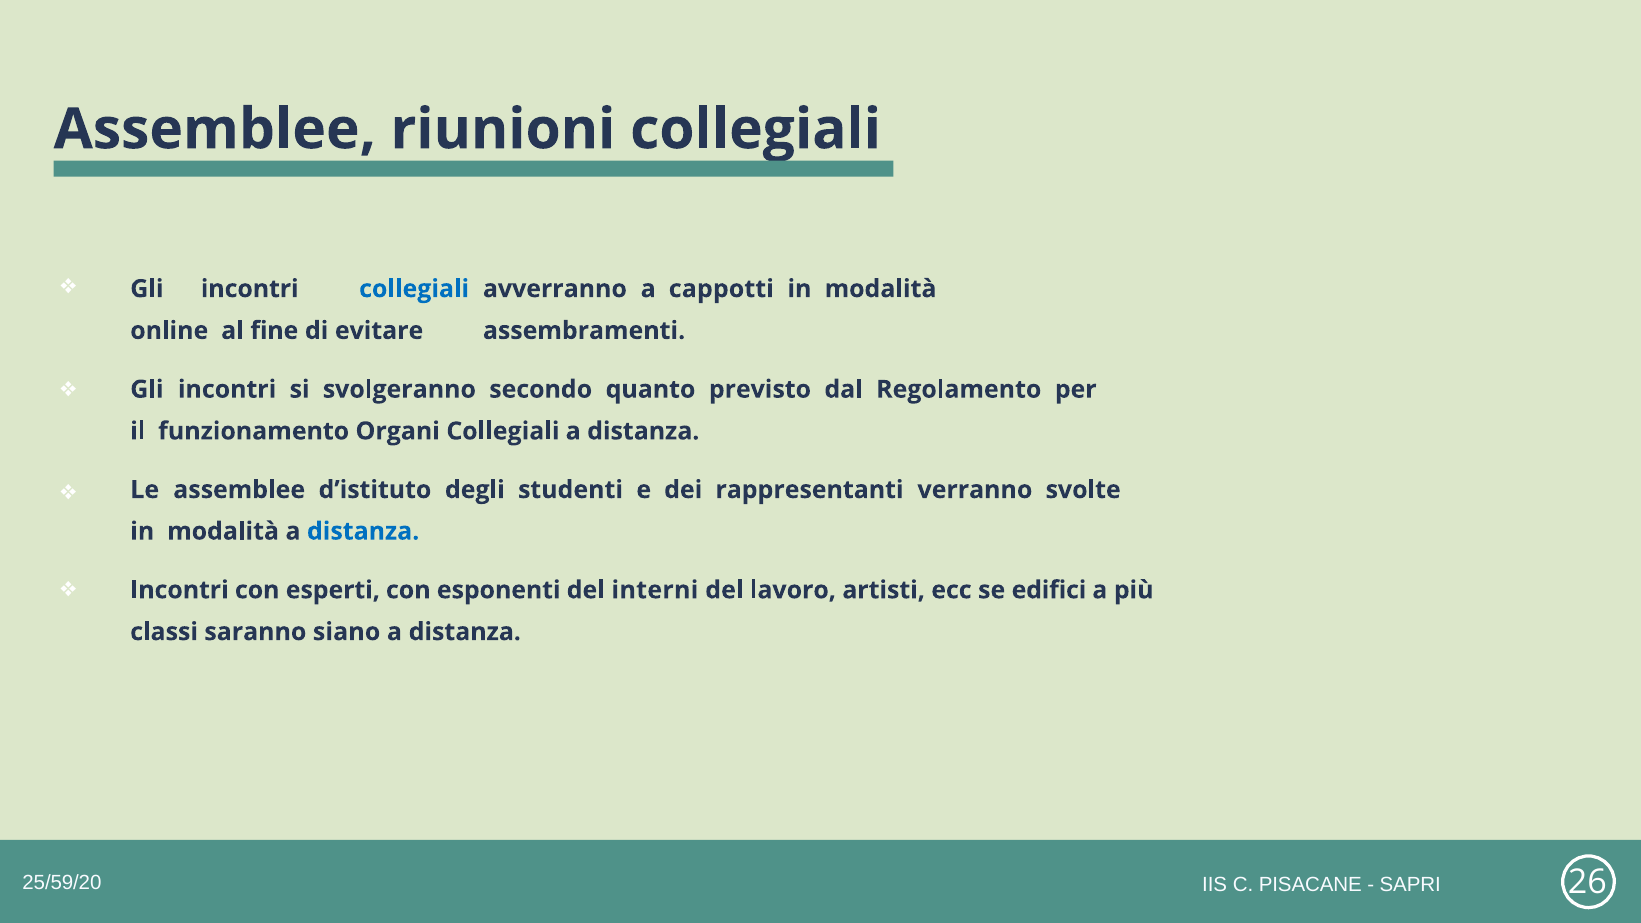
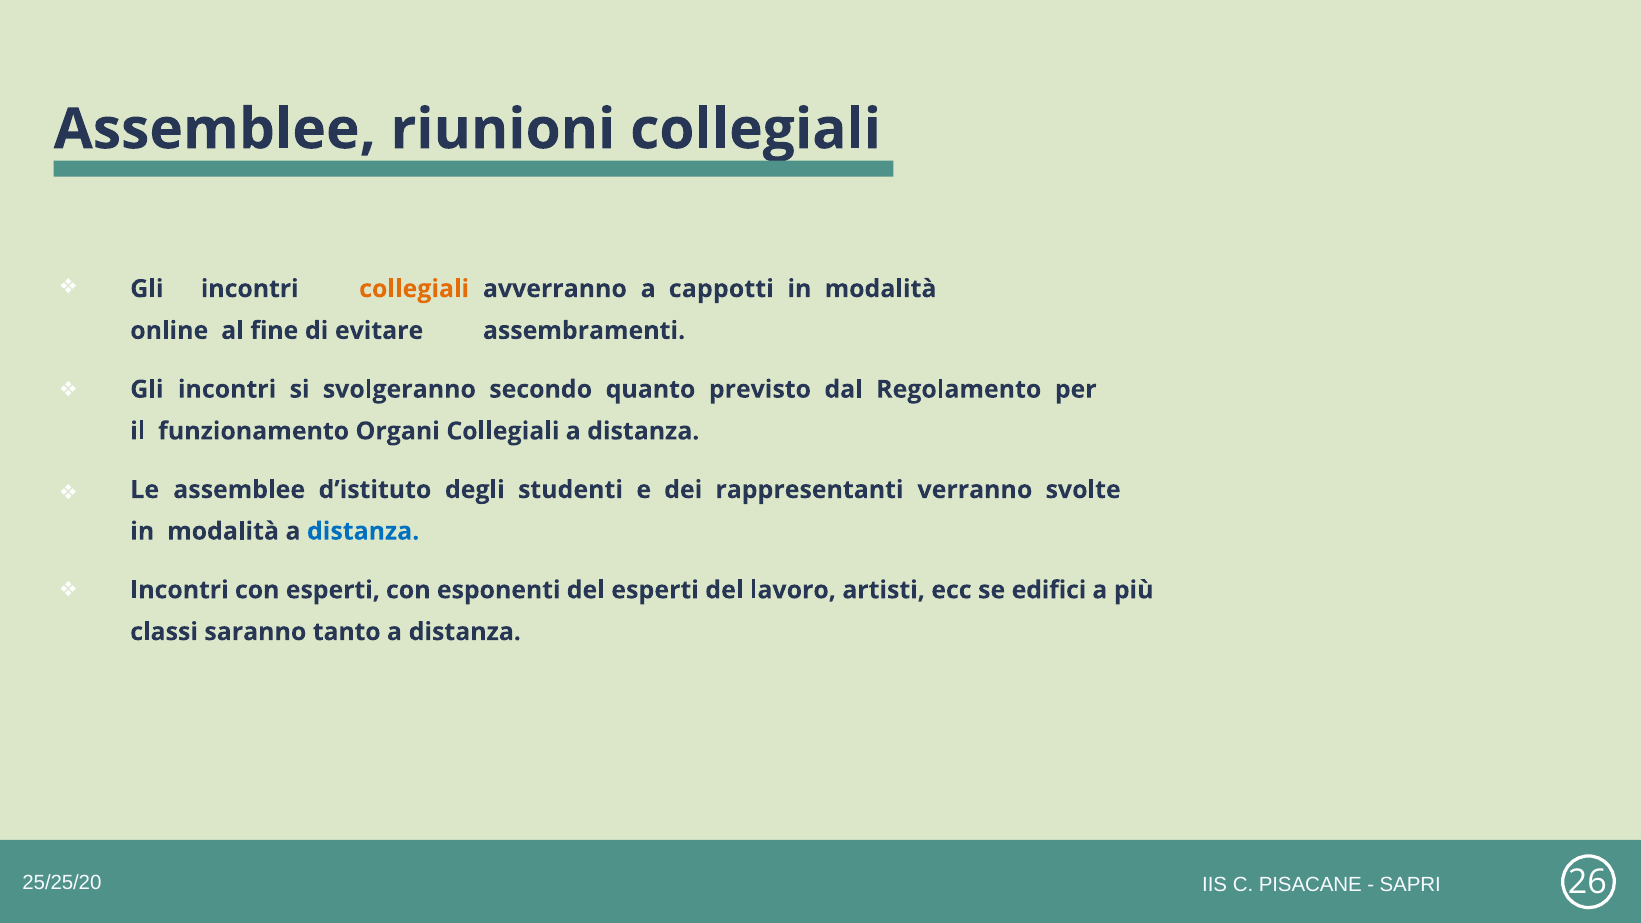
collegiali at (414, 289) colour: blue -> orange
del interni: interni -> esperti
siano: siano -> tanto
25/59/20: 25/59/20 -> 25/25/20
